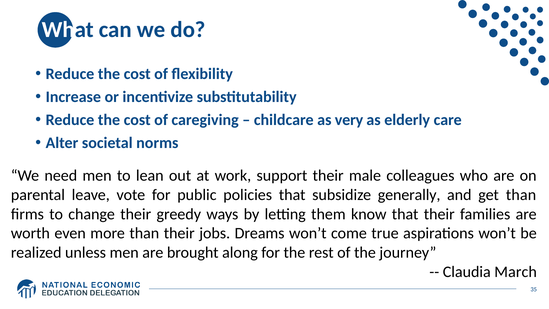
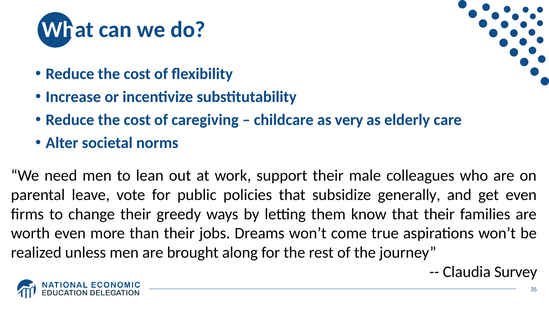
get than: than -> even
March: March -> Survey
